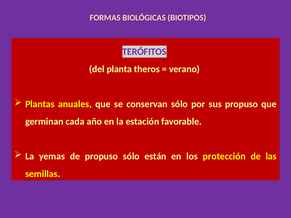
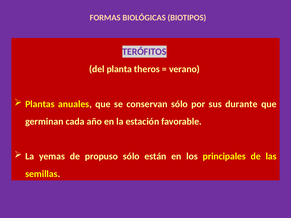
sus propuso: propuso -> durante
protección: protección -> principales
